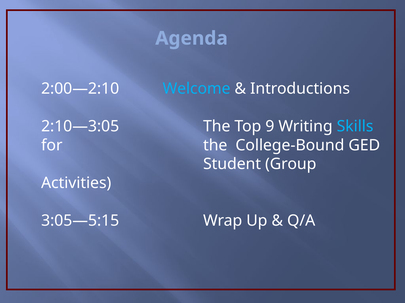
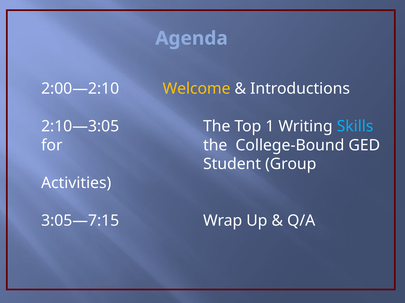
Welcome colour: light blue -> yellow
9: 9 -> 1
3:05—5:15: 3:05—5:15 -> 3:05—7:15
